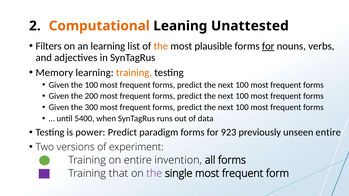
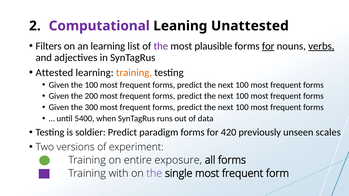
Computational colour: orange -> purple
the at (161, 46) colour: orange -> purple
verbs underline: none -> present
Memory: Memory -> Attested
power: power -> soldier
923: 923 -> 420
unseen entire: entire -> scales
invention: invention -> exposure
that: that -> with
